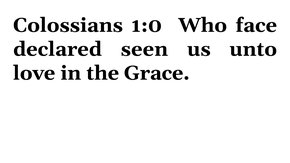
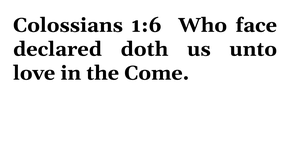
1:0: 1:0 -> 1:6
seen: seen -> doth
Grace: Grace -> Come
